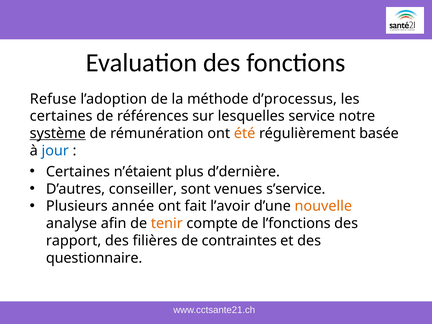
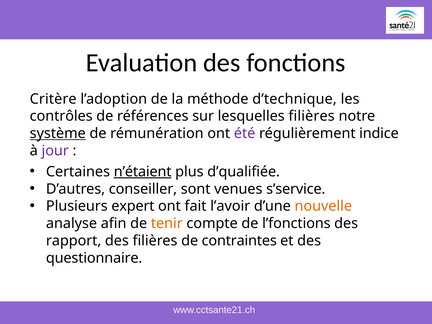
Refuse: Refuse -> Critère
d’processus: d’processus -> d’technique
certaines at (61, 116): certaines -> contrôles
lesquelles service: service -> filières
été colour: orange -> purple
basée: basée -> indice
jour colour: blue -> purple
n’étaient underline: none -> present
d’dernière: d’dernière -> d’qualifiée
année: année -> expert
